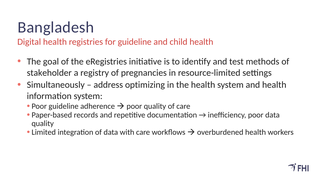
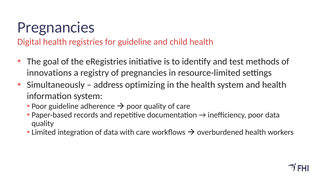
Bangladesh at (56, 27): Bangladesh -> Pregnancies
stakeholder: stakeholder -> innovations
